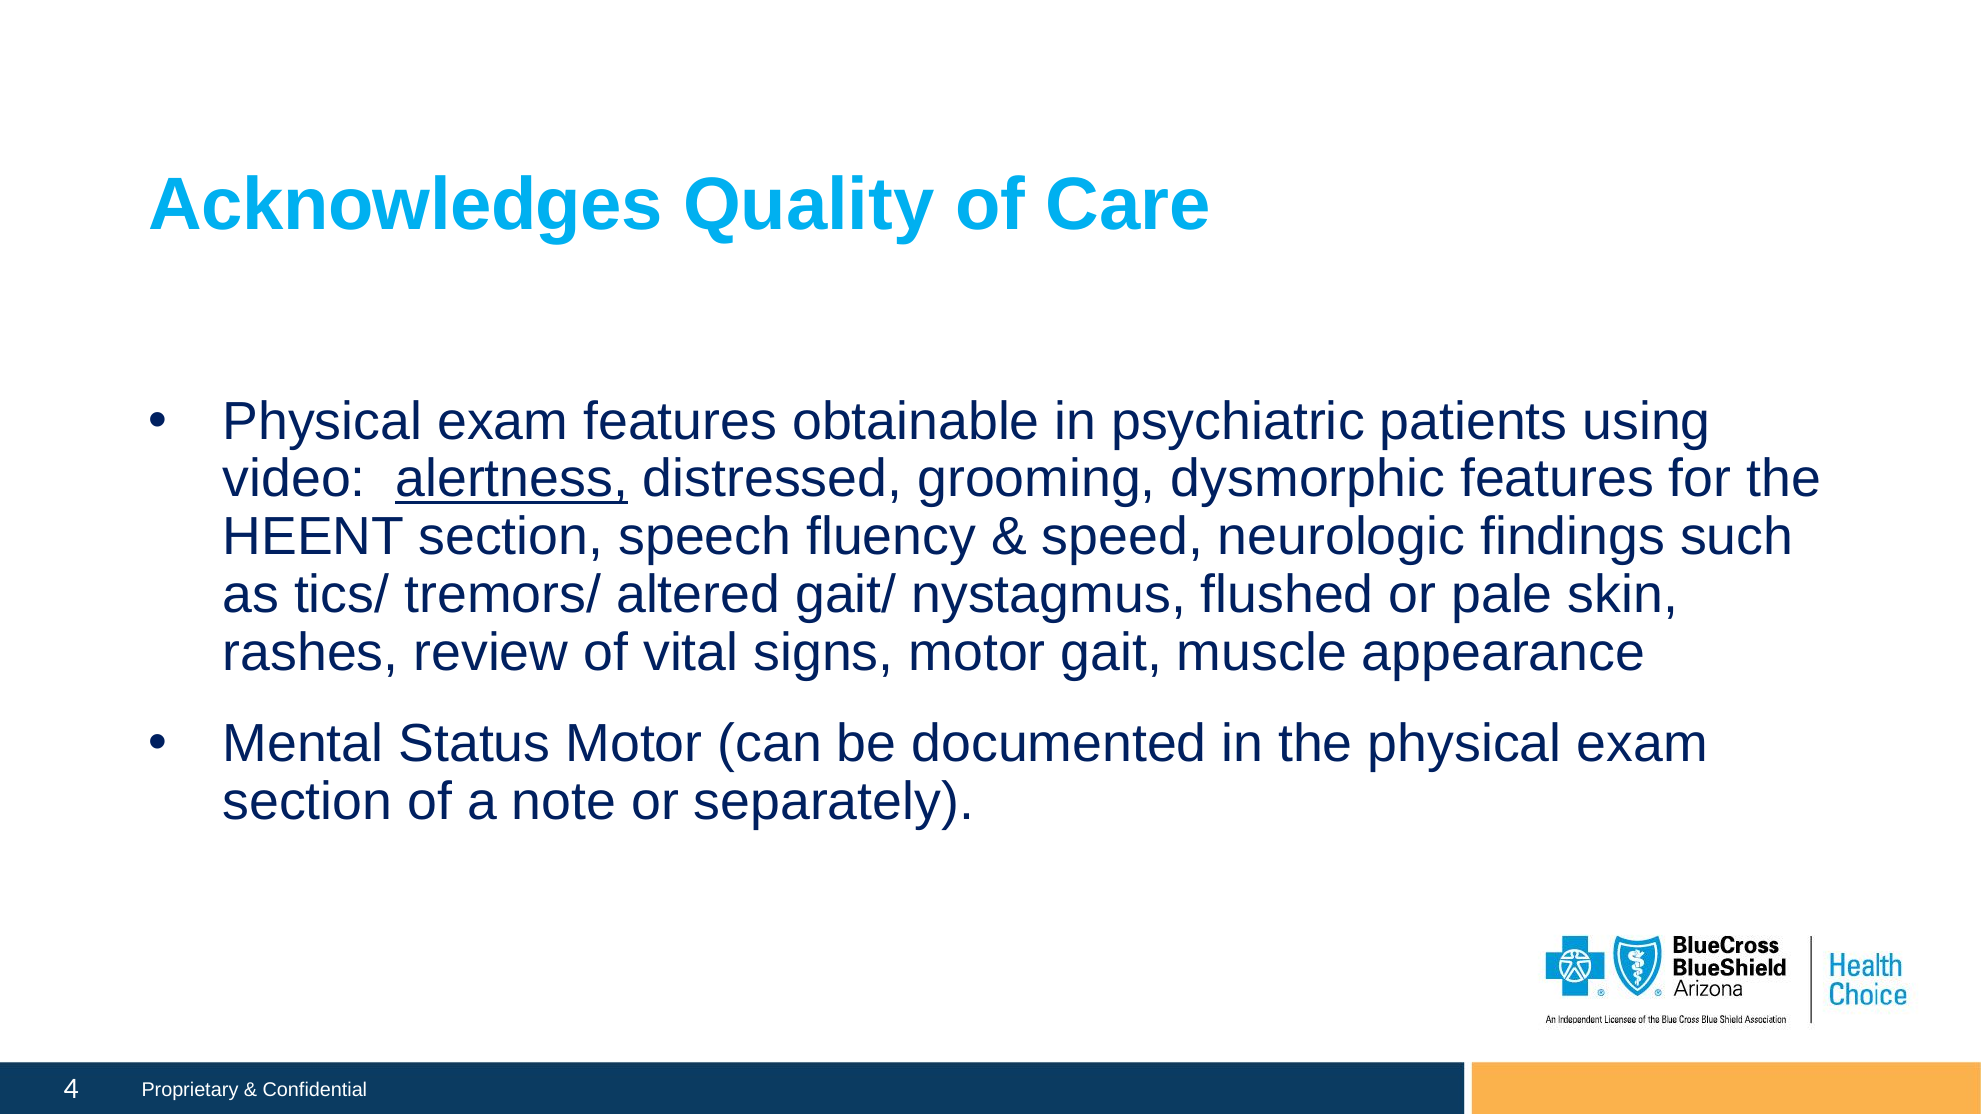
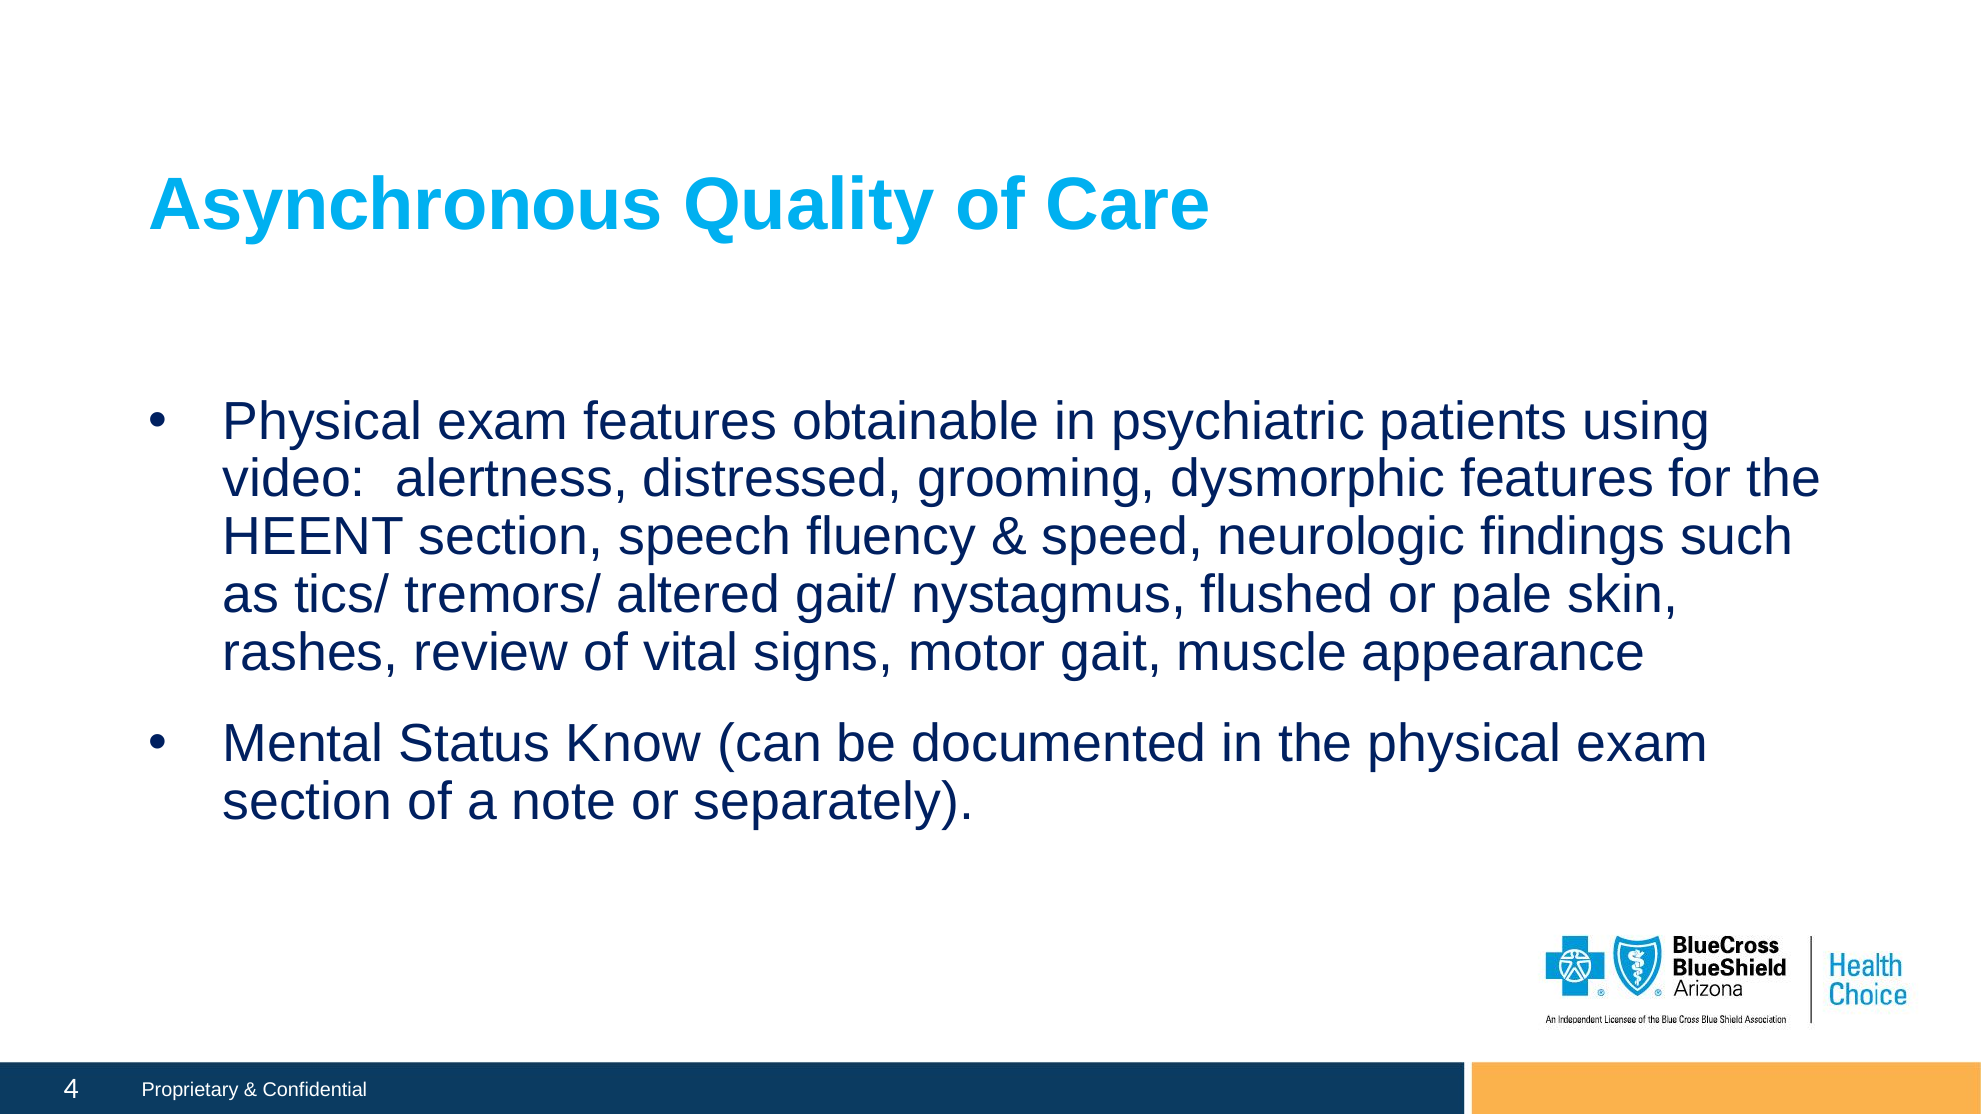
Acknowledges: Acknowledges -> Asynchronous
alertness at (512, 479) underline: present -> none
Status Motor: Motor -> Know
